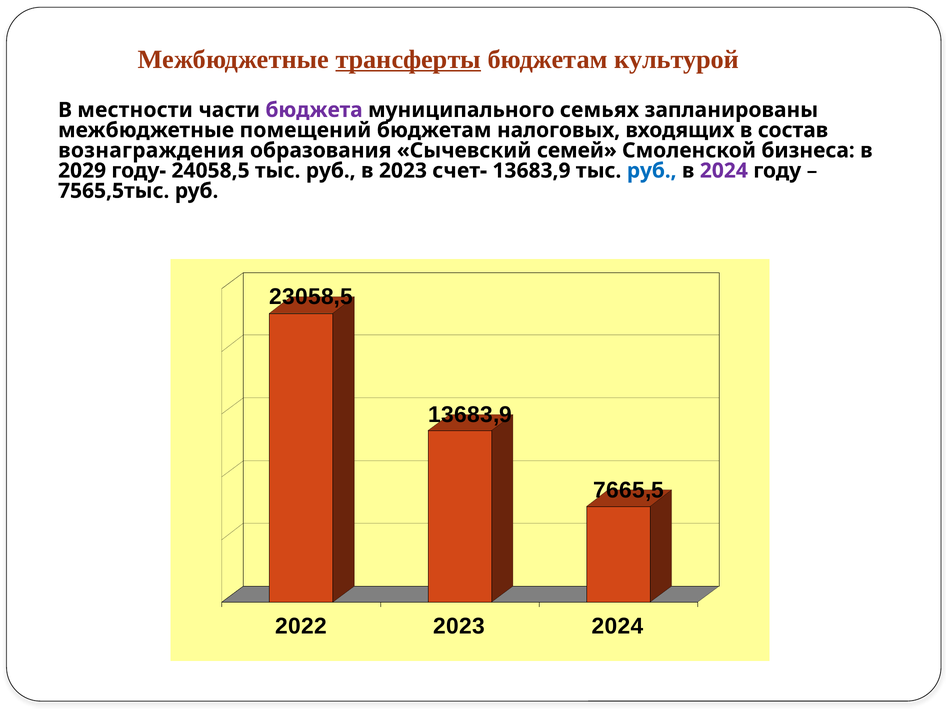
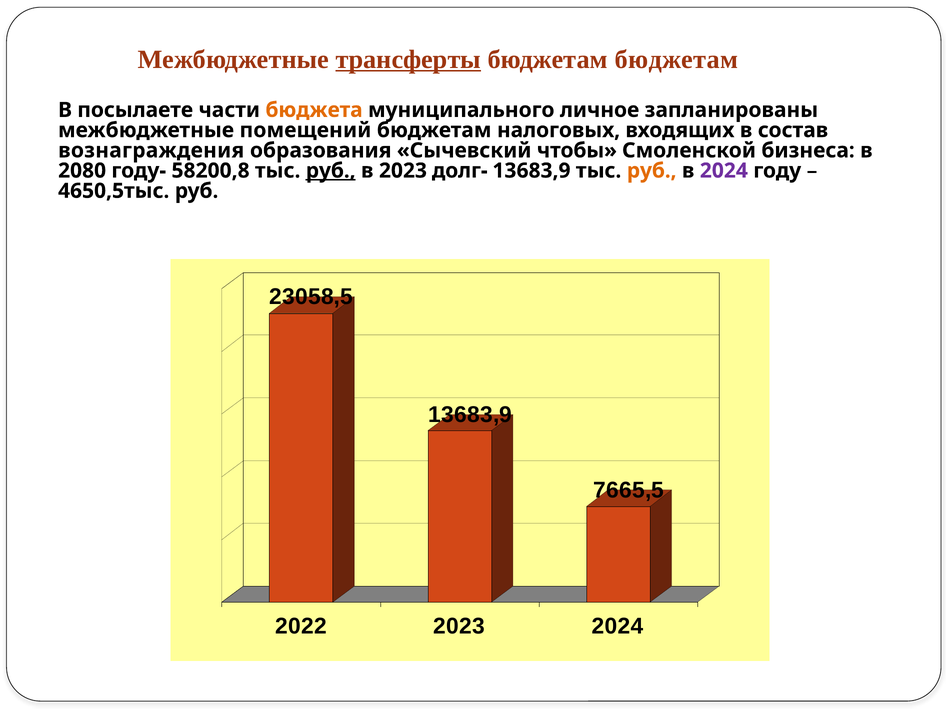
бюджетам культурой: культурой -> бюджетам
местности: местности -> посылаете
бюджета colour: purple -> orange
семьях: семьях -> личное
семей: семей -> чтобы
2029: 2029 -> 2080
24058,5: 24058,5 -> 58200,8
руб at (331, 171) underline: none -> present
счет-: счет- -> долг-
руб at (652, 171) colour: blue -> orange
7565,5тыс: 7565,5тыс -> 4650,5тыс
